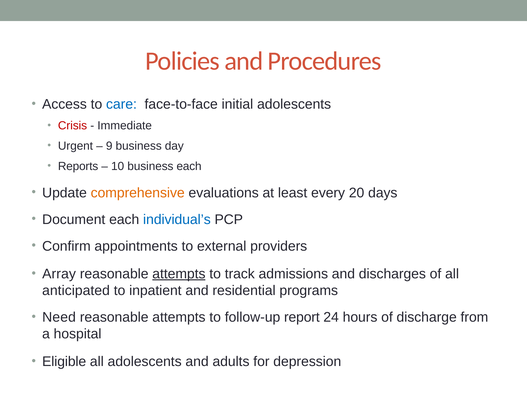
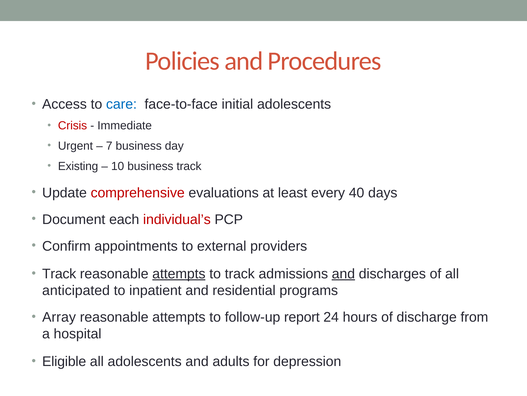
9: 9 -> 7
Reports: Reports -> Existing
business each: each -> track
comprehensive colour: orange -> red
20: 20 -> 40
individual’s colour: blue -> red
Array at (59, 273): Array -> Track
and at (343, 273) underline: none -> present
Need: Need -> Array
